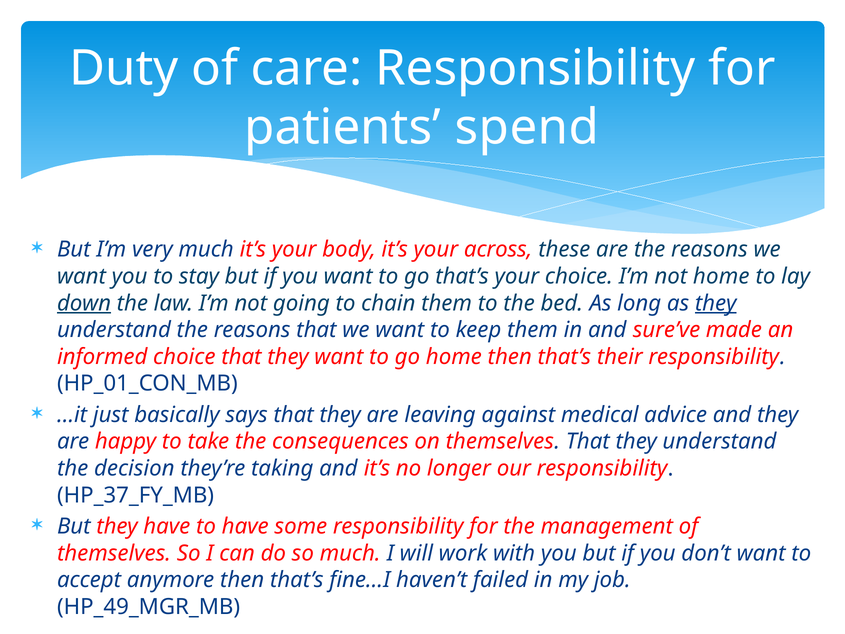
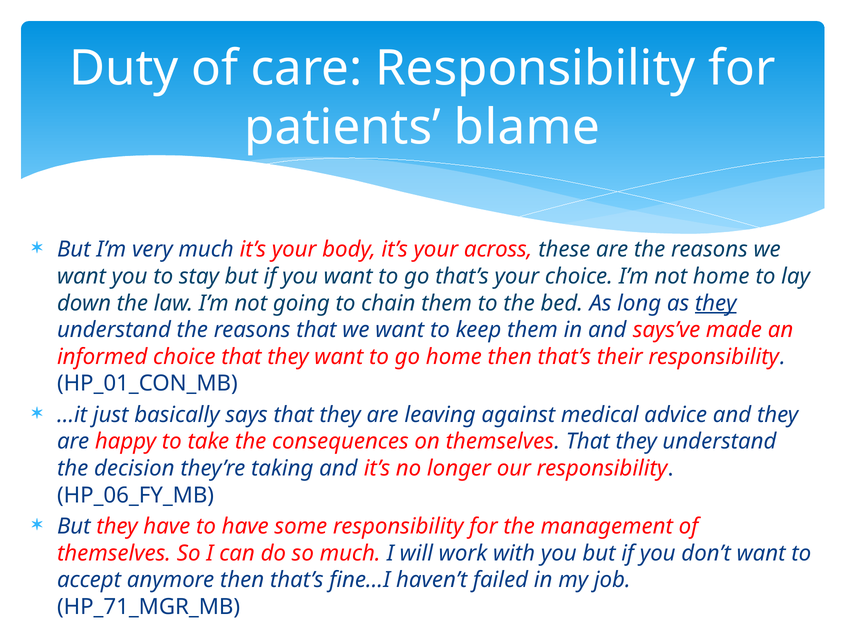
spend: spend -> blame
down underline: present -> none
sure’ve: sure’ve -> says’ve
HP_37_FY_MB: HP_37_FY_MB -> HP_06_FY_MB
HP_49_MGR_MB: HP_49_MGR_MB -> HP_71_MGR_MB
